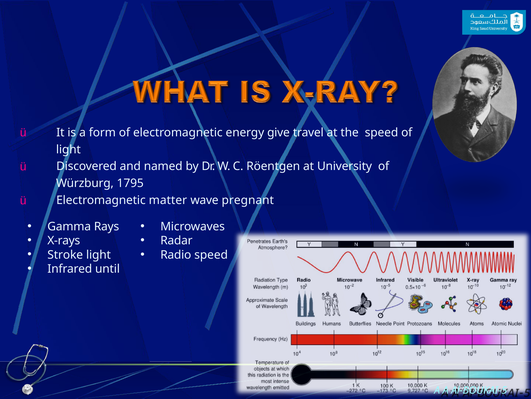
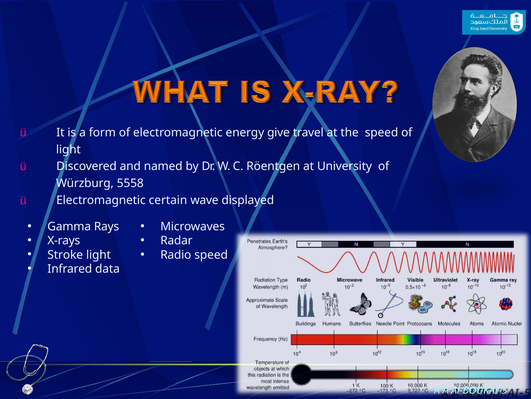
1795: 1795 -> 5558
matter: matter -> certain
pregnant: pregnant -> displayed
until: until -> data
